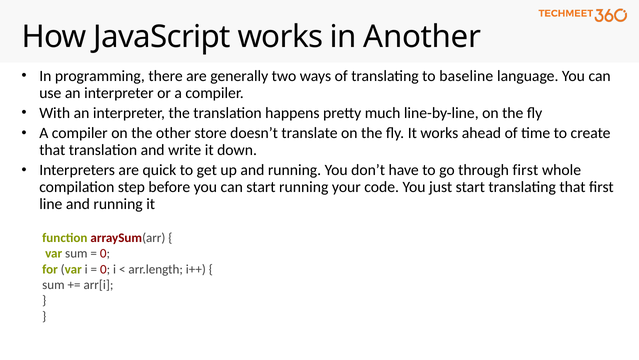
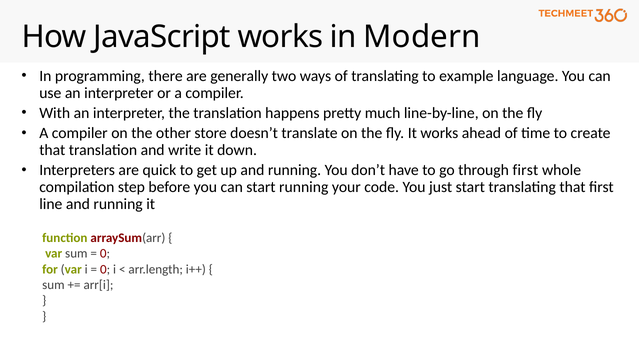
Another: Another -> Modern
baseline: baseline -> example
